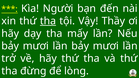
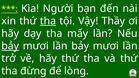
bảy at (10, 46) underline: none -> present
